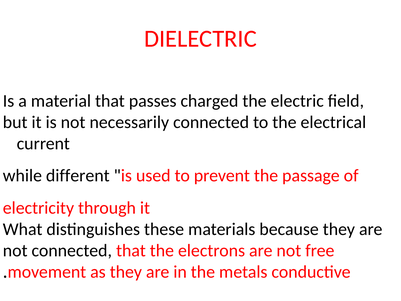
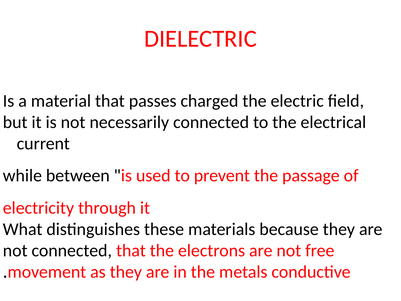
different: different -> between
